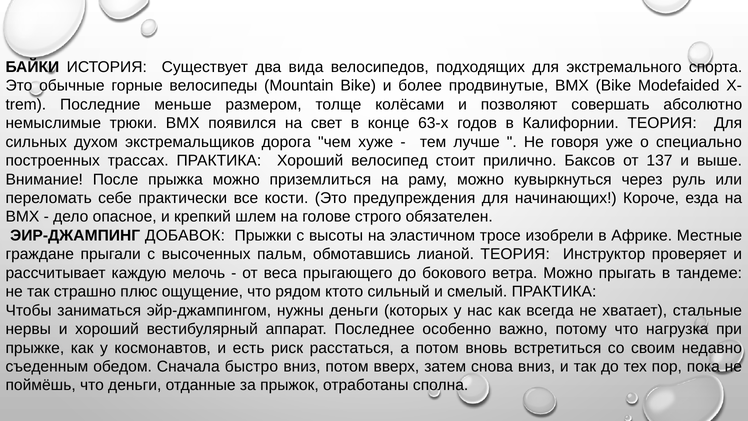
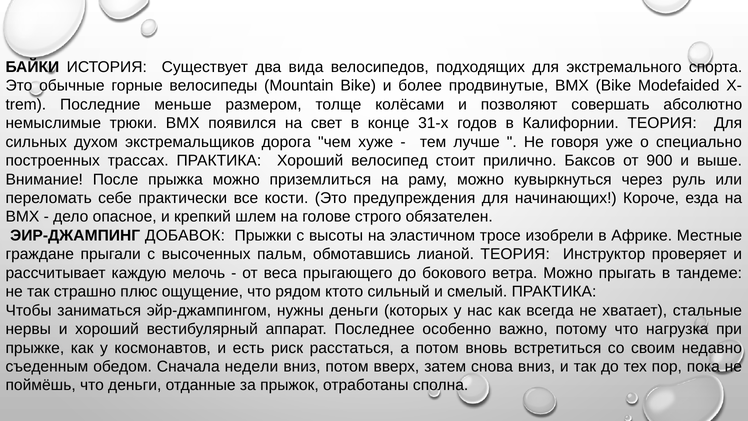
63-х: 63-х -> 31-х
137: 137 -> 900
быстро: быстро -> недели
